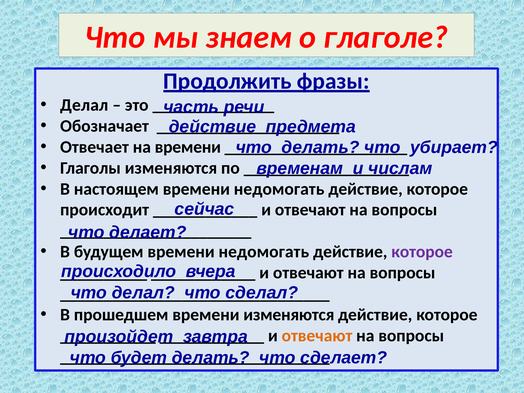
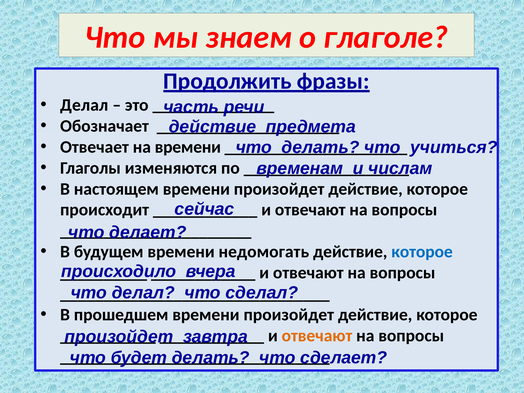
убирает: убирает -> учиться
настоящем времени недомогать: недомогать -> произойдет
которое at (422, 252) colour: purple -> blue
прошедшем времени изменяются: изменяются -> произойдет
